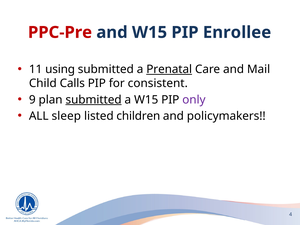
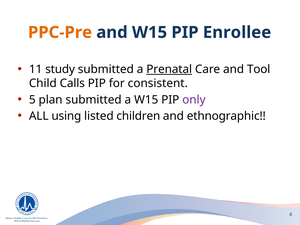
PPC-Pre colour: red -> orange
using: using -> study
Mail: Mail -> Tool
9: 9 -> 5
submitted at (94, 100) underline: present -> none
sleep: sleep -> using
policymakers: policymakers -> ethnographic
